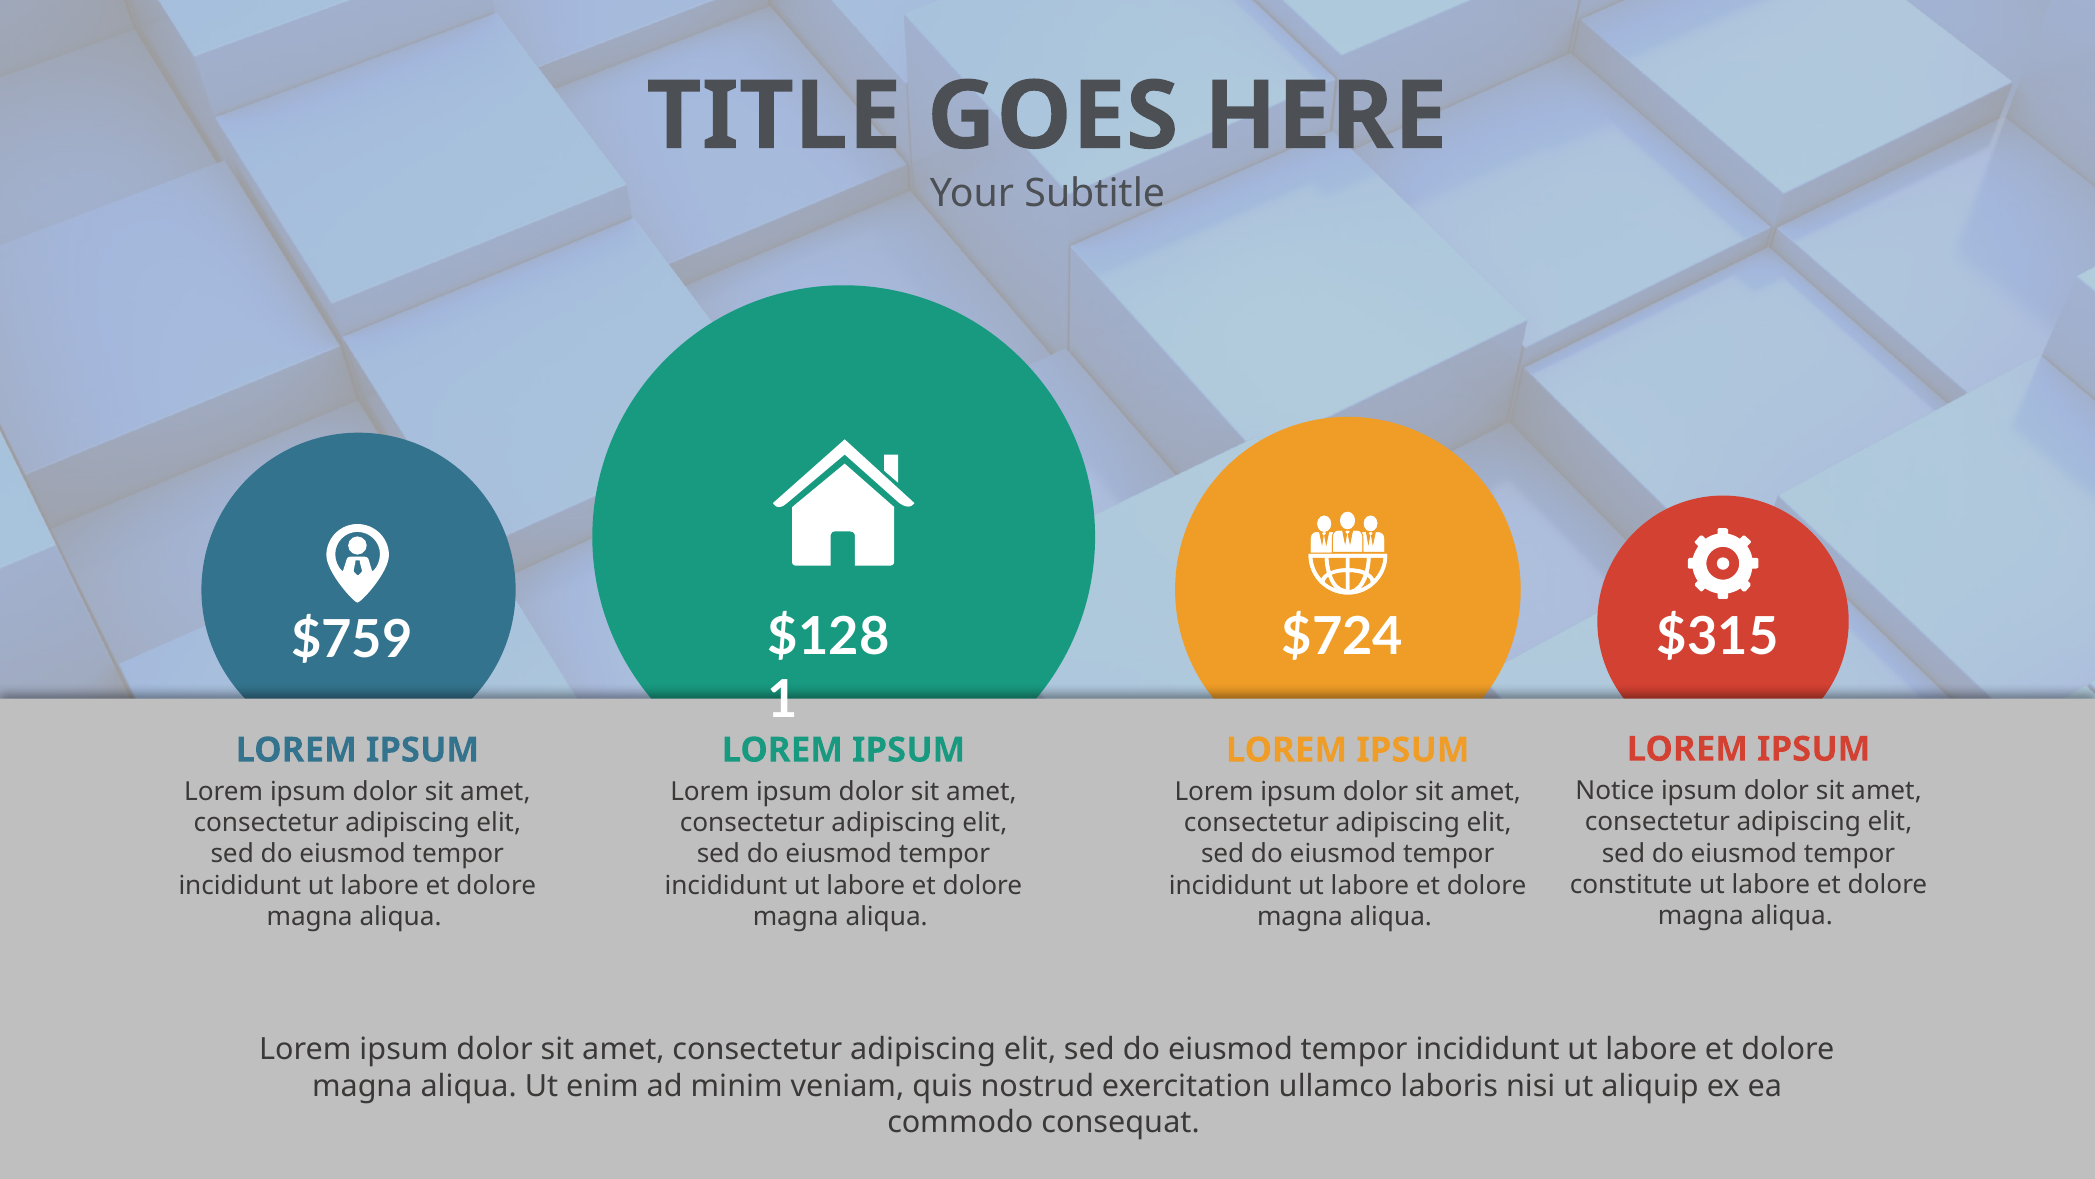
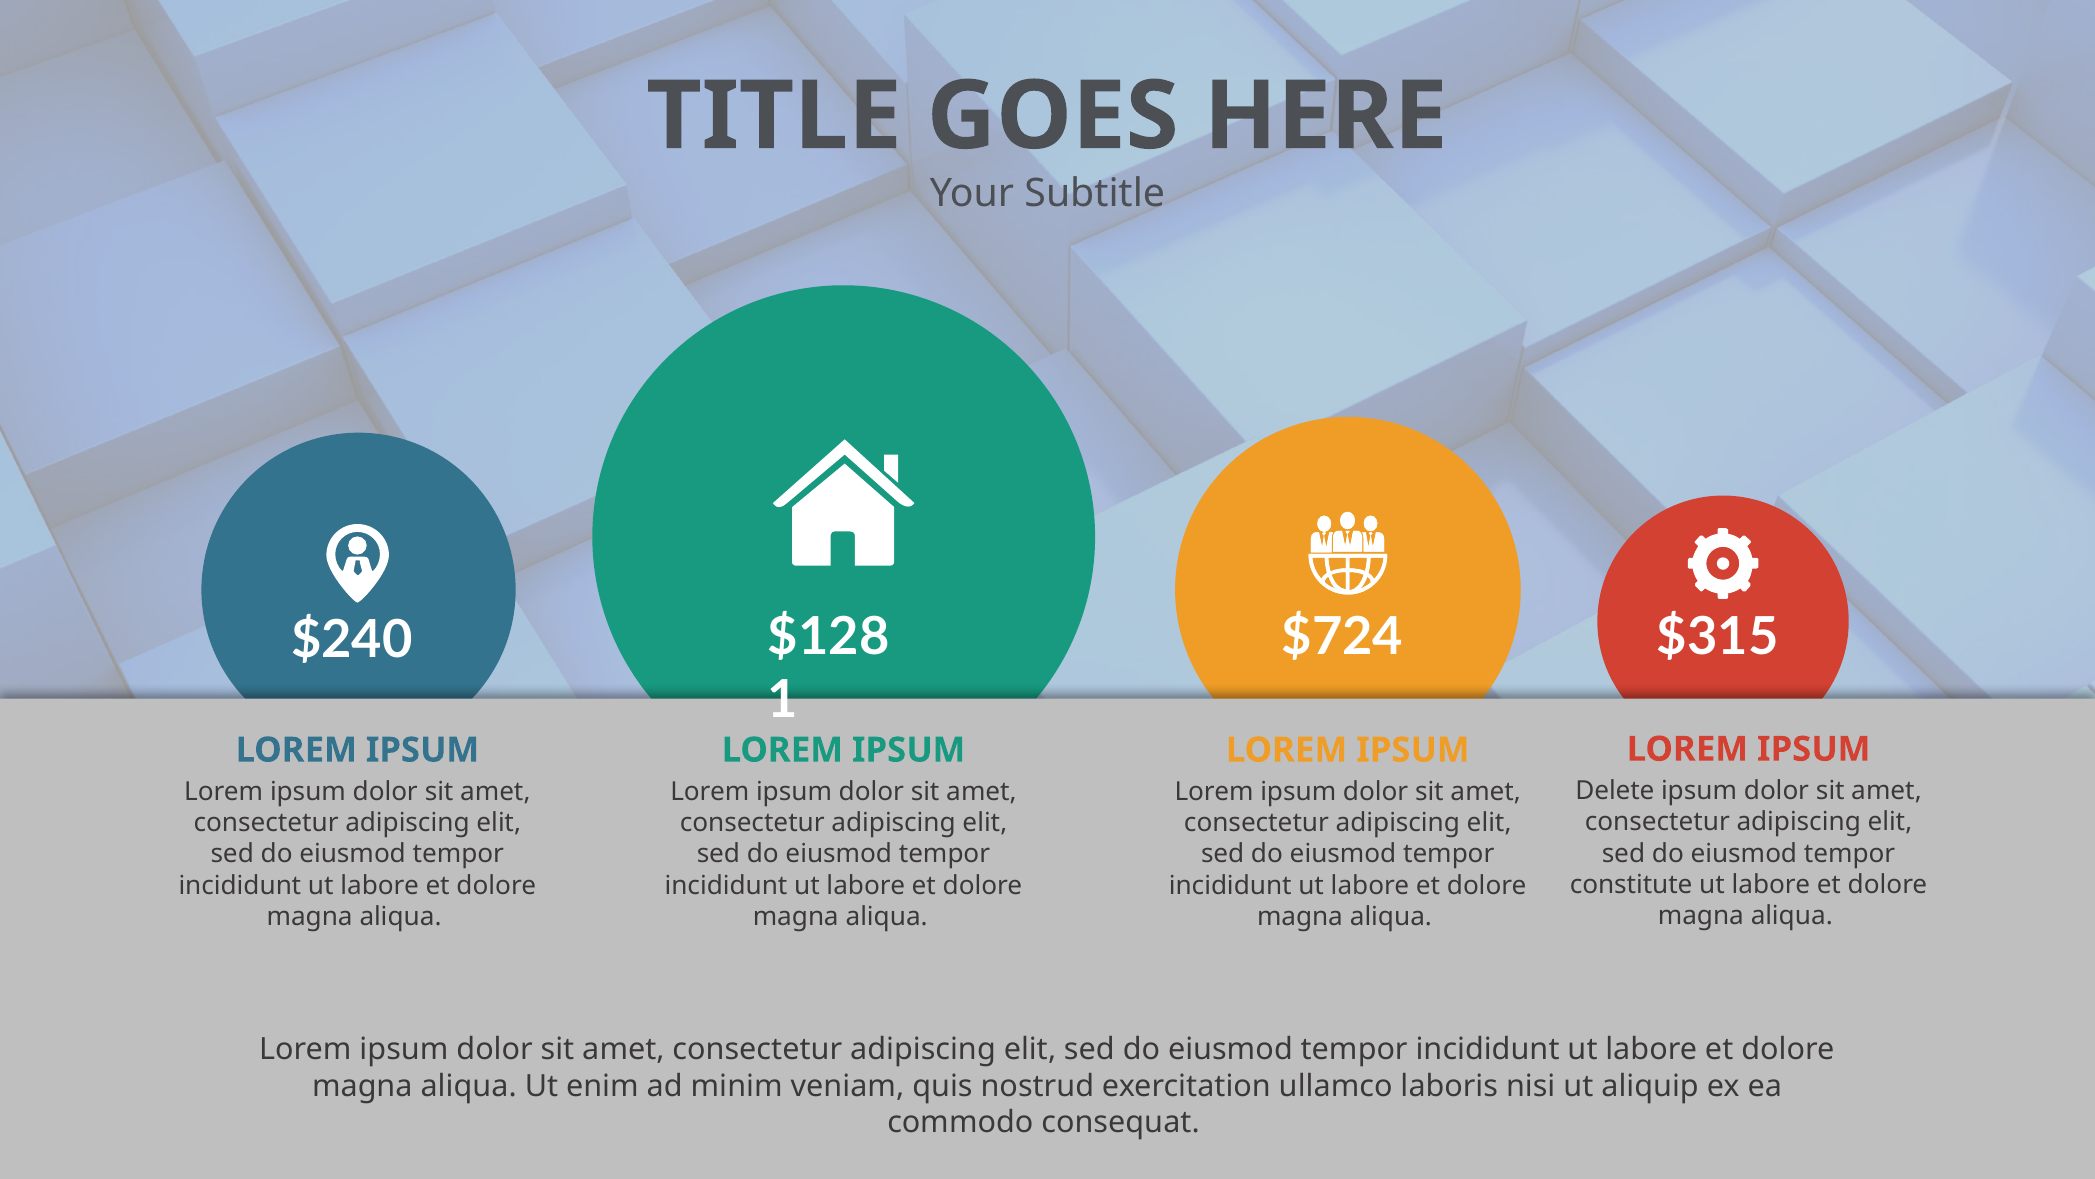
$759: $759 -> $240
Notice: Notice -> Delete
